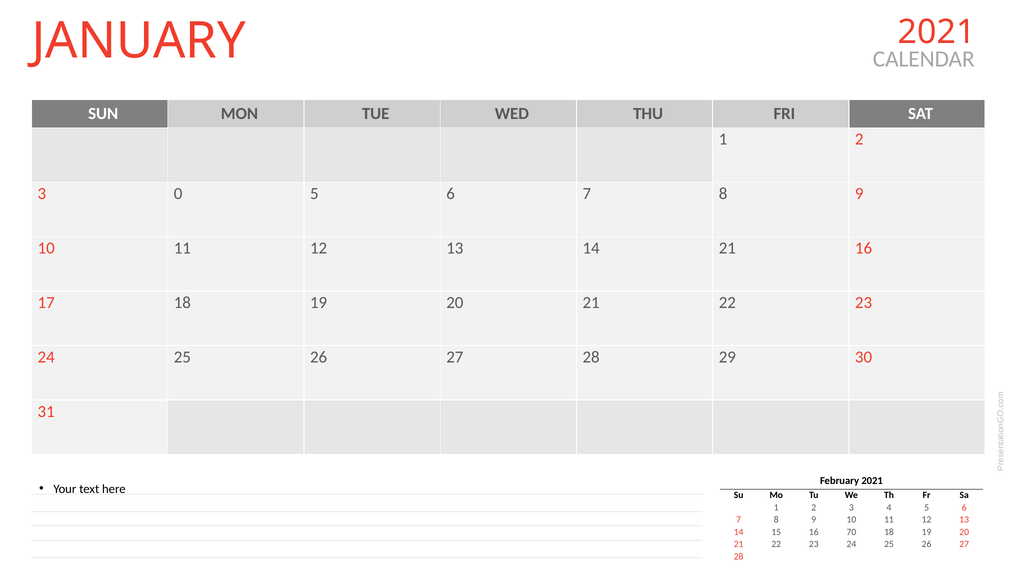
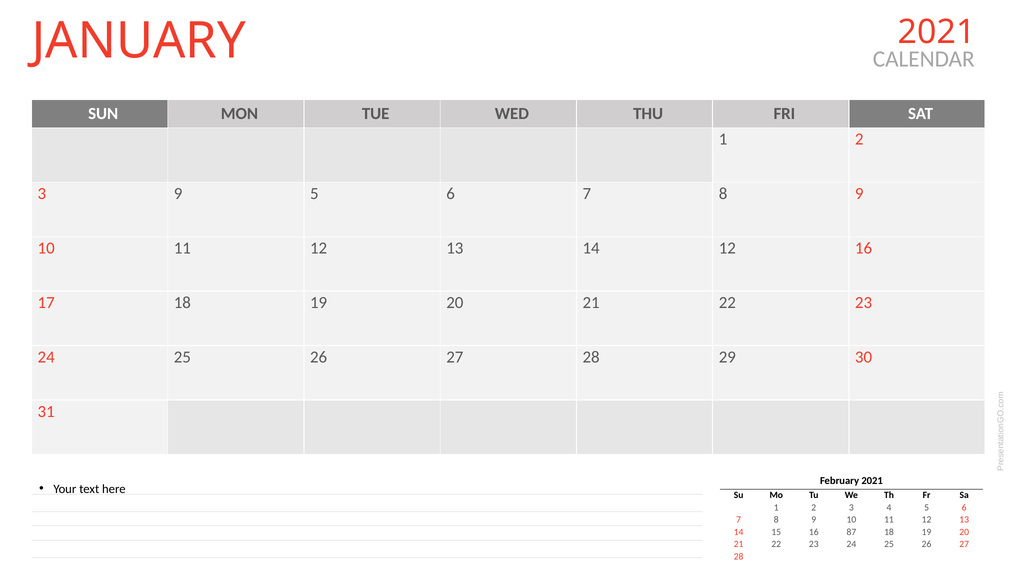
3 0: 0 -> 9
14 21: 21 -> 12
70: 70 -> 87
